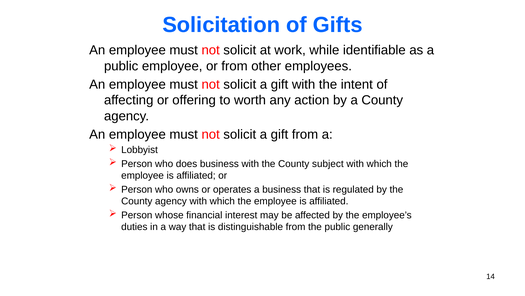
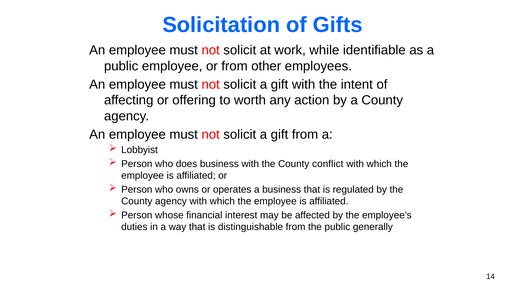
subject: subject -> conflict
